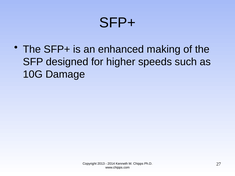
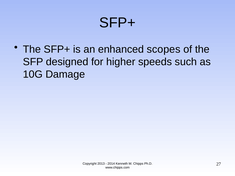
making: making -> scopes
